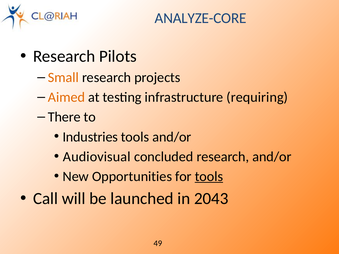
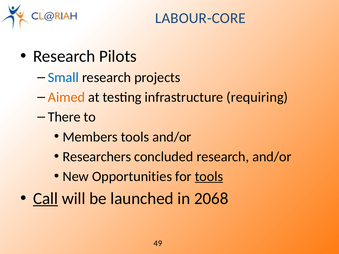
ANALYZE-CORE: ANALYZE-CORE -> LABOUR-CORE
Small colour: orange -> blue
Industries: Industries -> Members
Audiovisual: Audiovisual -> Researchers
Call underline: none -> present
2043: 2043 -> 2068
